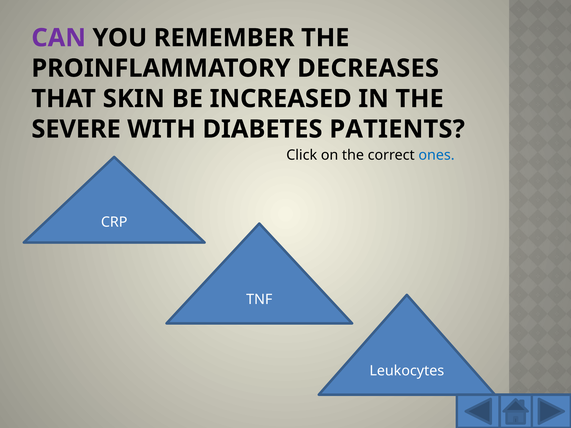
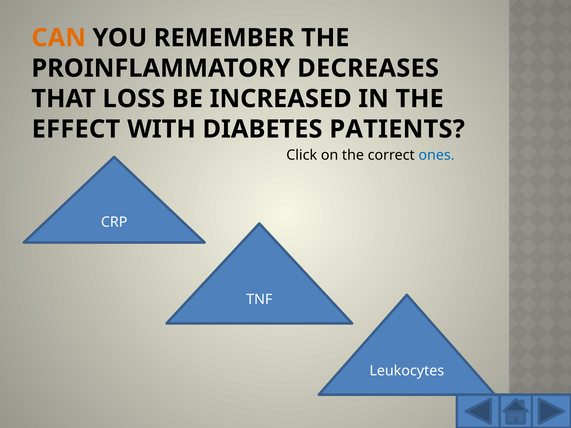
CAN colour: purple -> orange
SKIN: SKIN -> LOSS
SEVERE: SEVERE -> EFFECT
